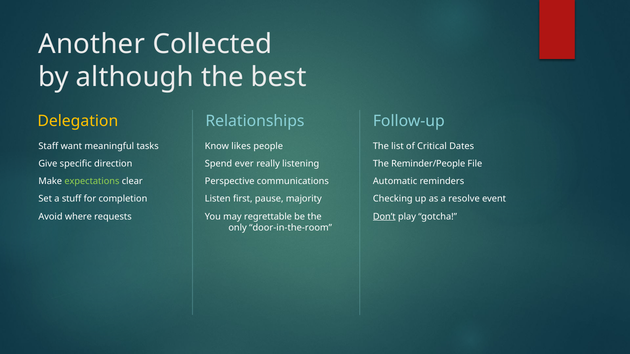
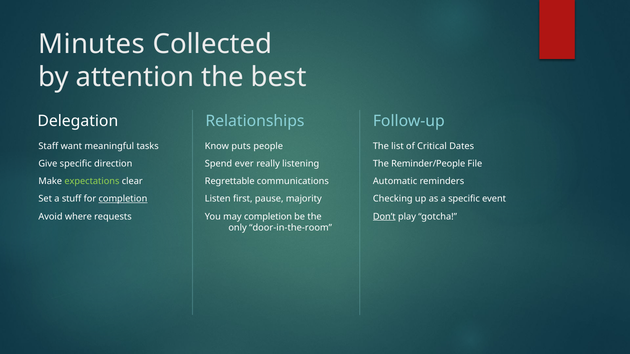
Another: Another -> Minutes
although: although -> attention
Delegation colour: yellow -> white
likes: likes -> puts
Perspective: Perspective -> Regrettable
completion at (123, 199) underline: none -> present
a resolve: resolve -> specific
may regrettable: regrettable -> completion
